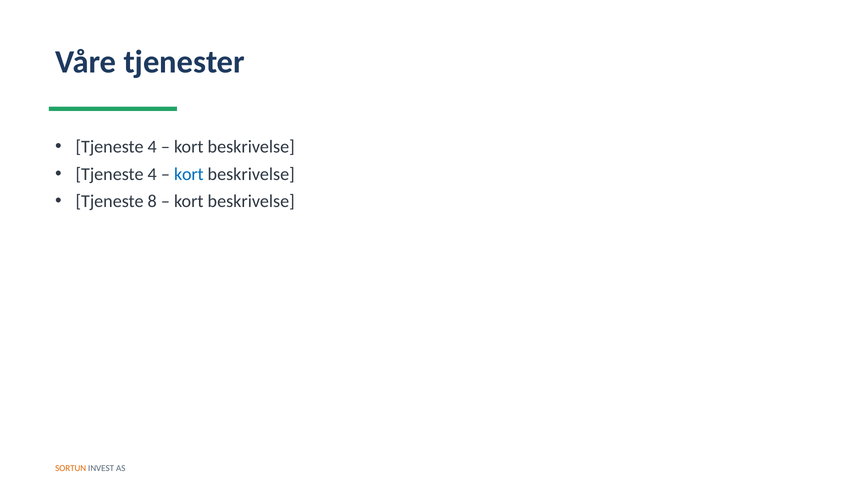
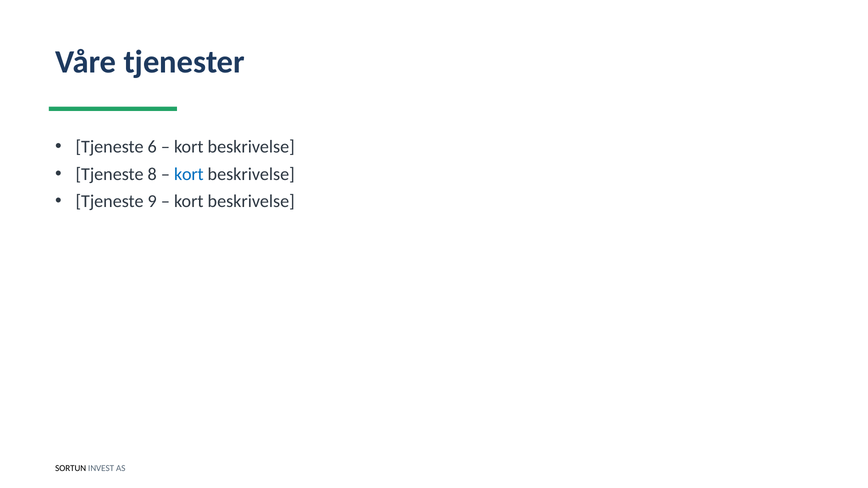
4 at (152, 147): 4 -> 6
4 at (152, 174): 4 -> 8
8: 8 -> 9
SORTUN colour: orange -> black
